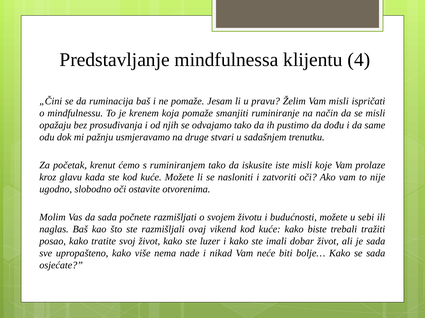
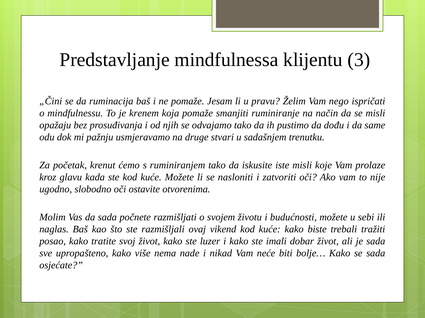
4: 4 -> 3
Vam misli: misli -> nego
